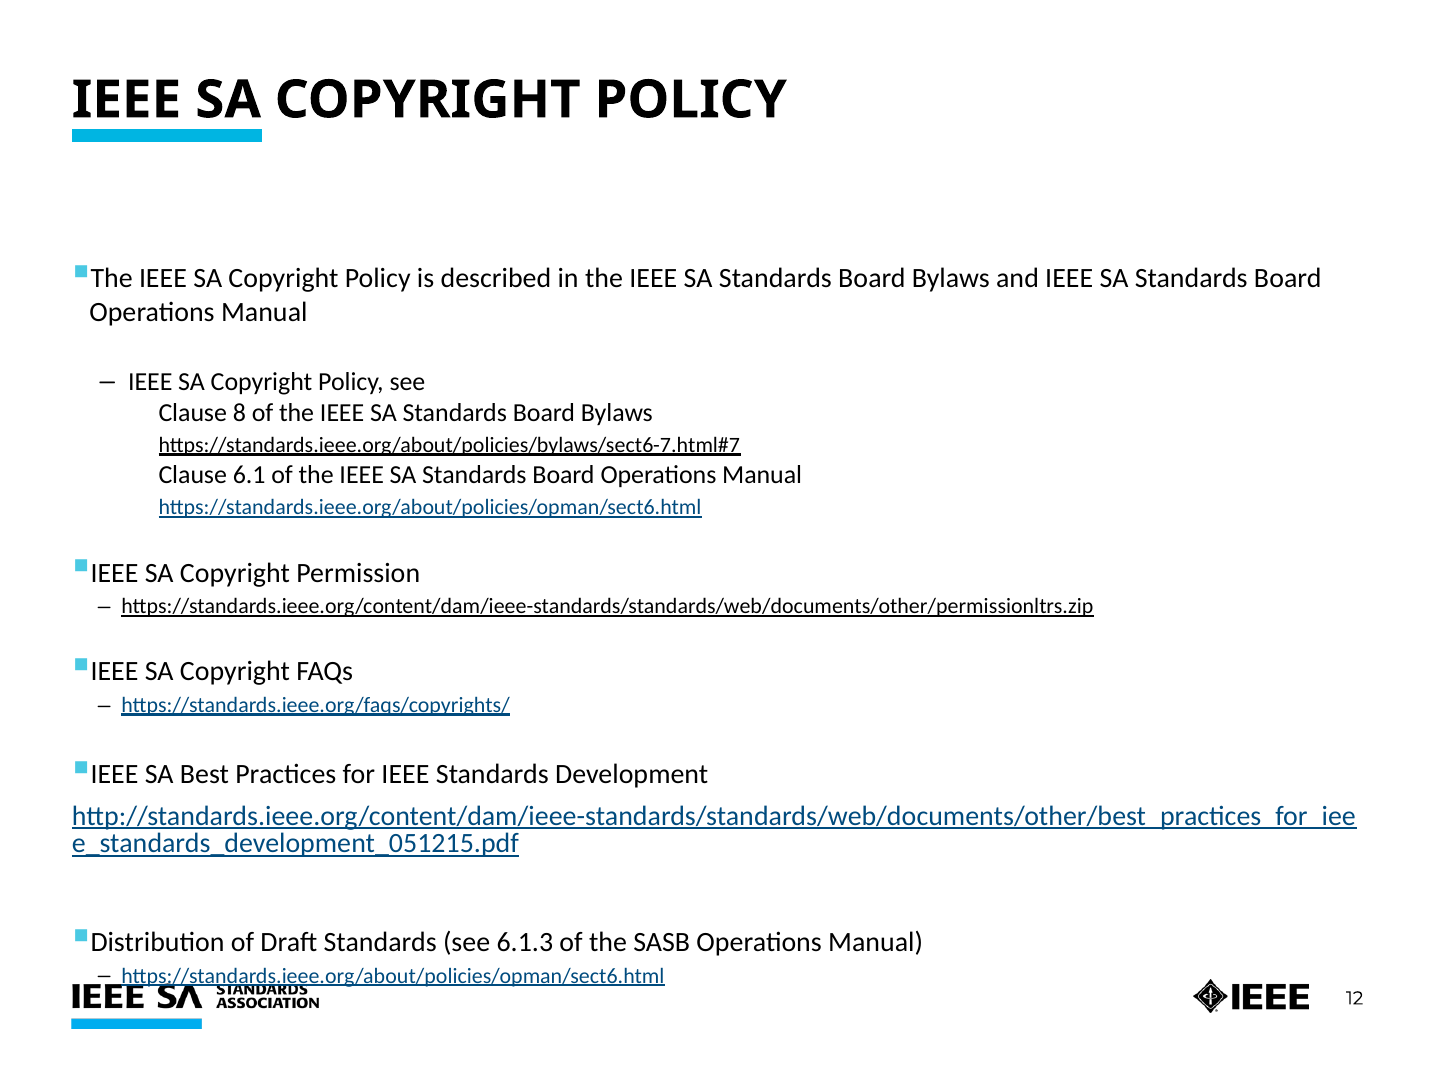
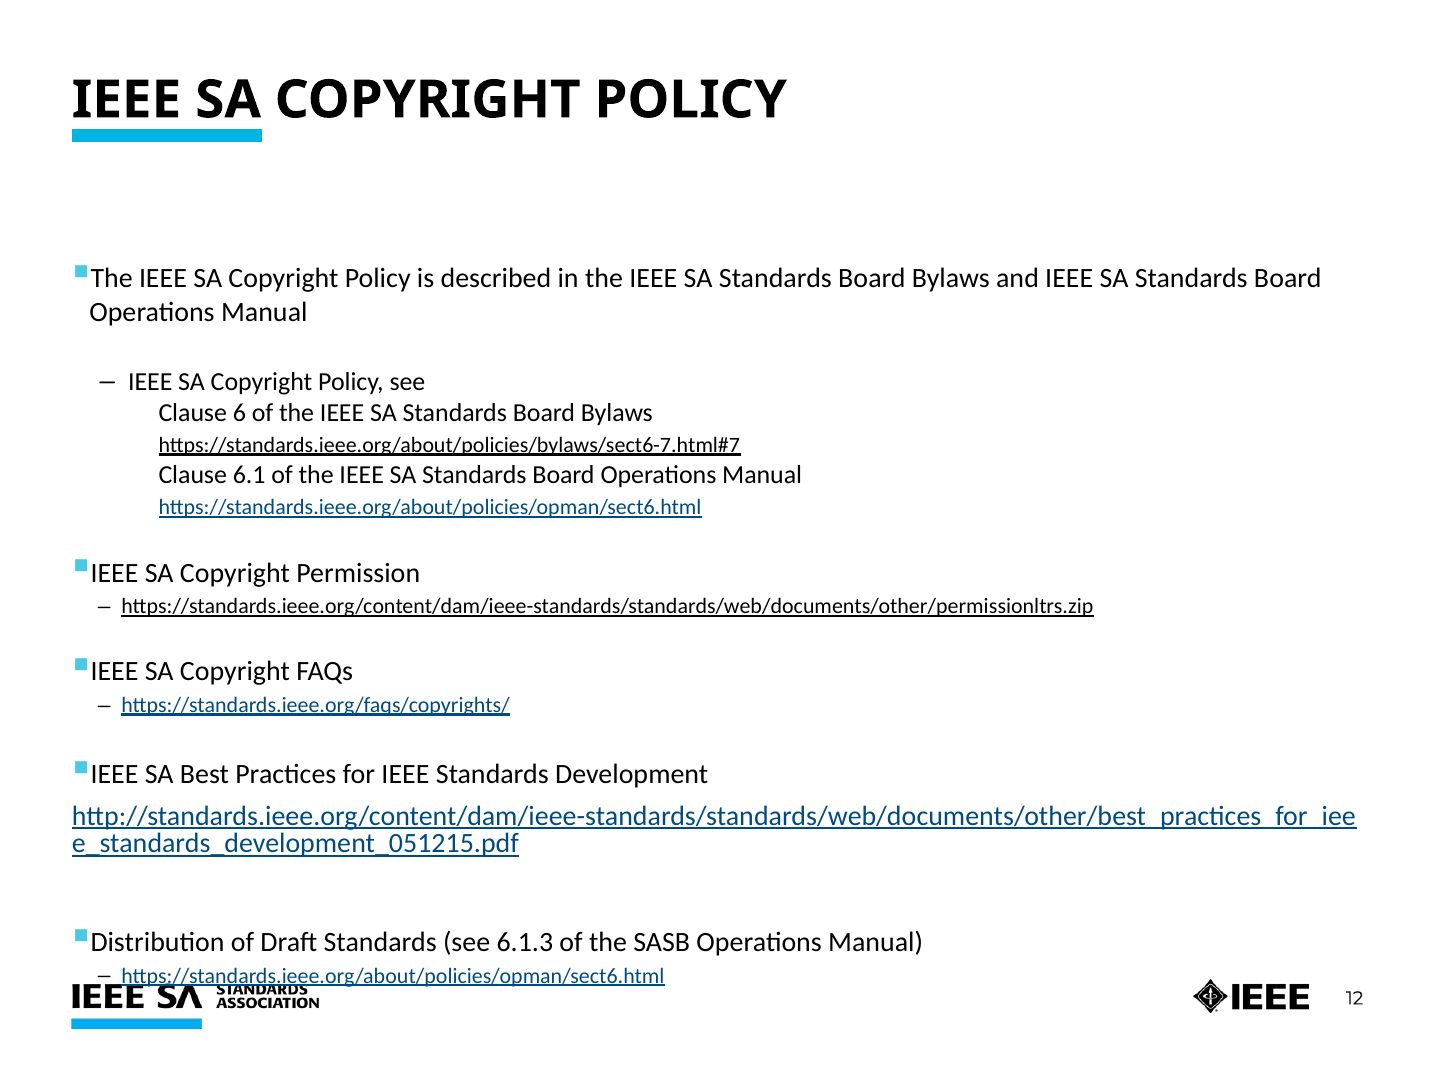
8: 8 -> 6
